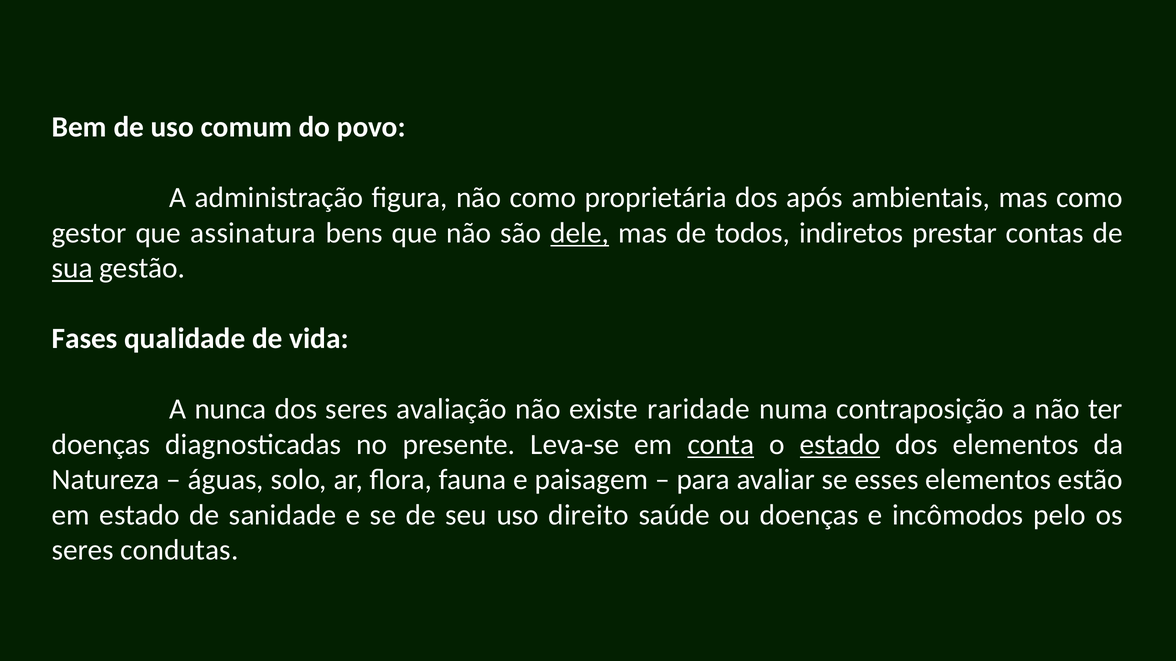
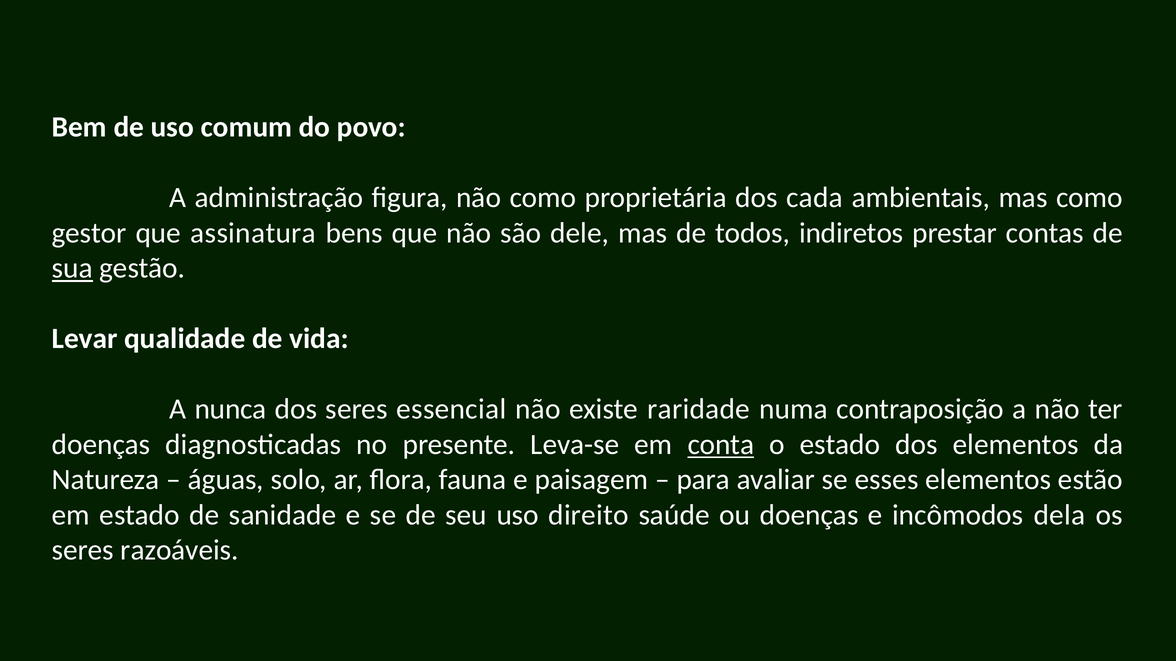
após: após -> cada
dele underline: present -> none
Fases: Fases -> Levar
avaliação: avaliação -> essencial
estado at (840, 445) underline: present -> none
pelo: pelo -> dela
condutas: condutas -> razoáveis
